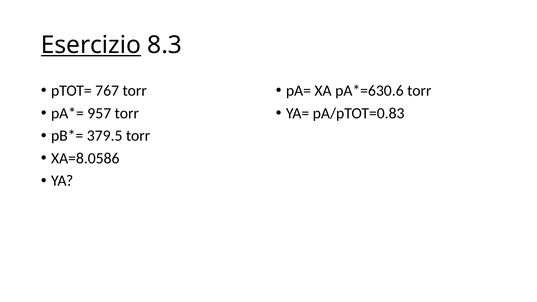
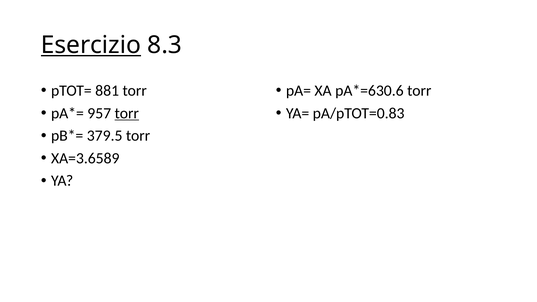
767: 767 -> 881
torr at (127, 113) underline: none -> present
XA=8.0586: XA=8.0586 -> XA=3.6589
